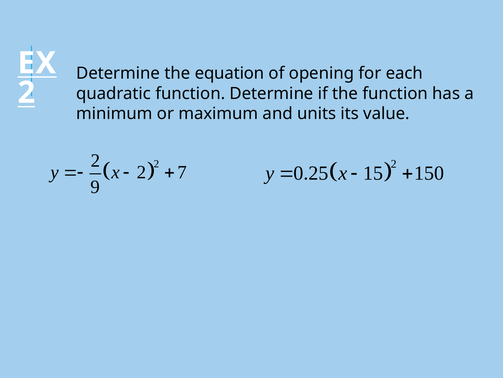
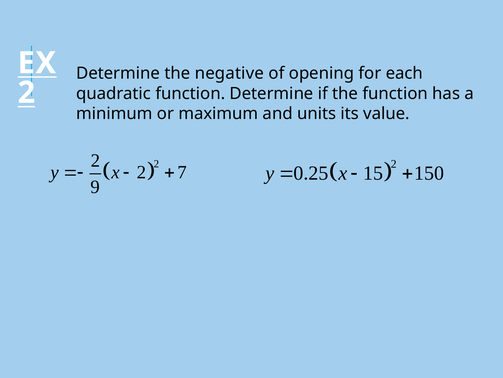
equation: equation -> negative
